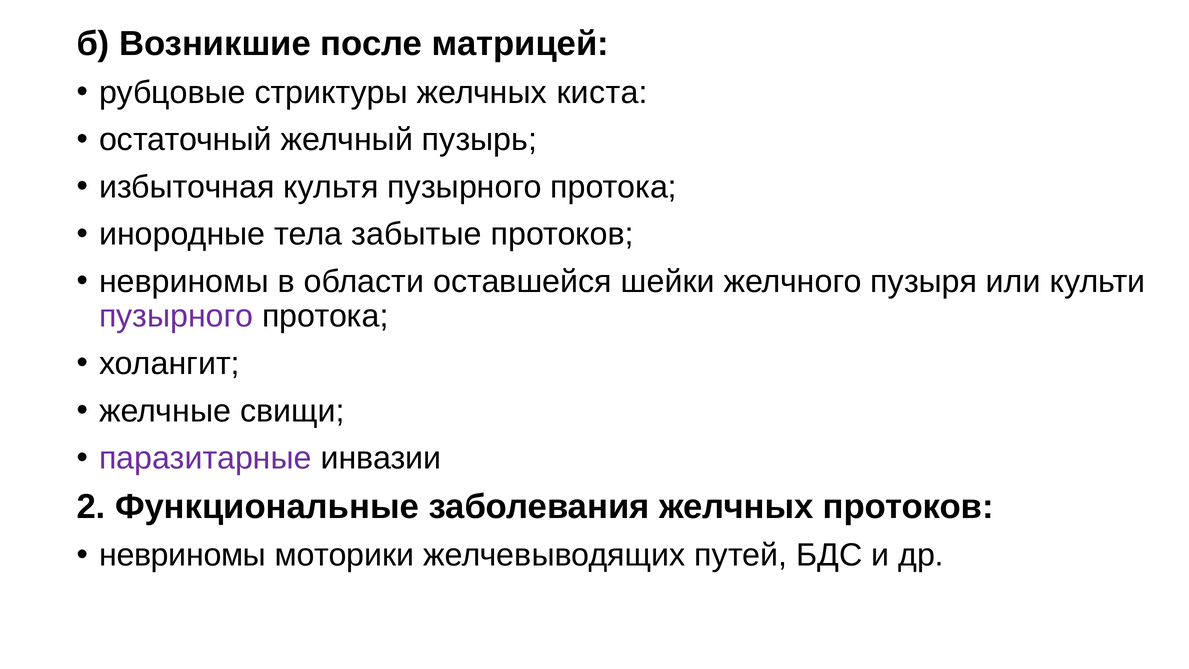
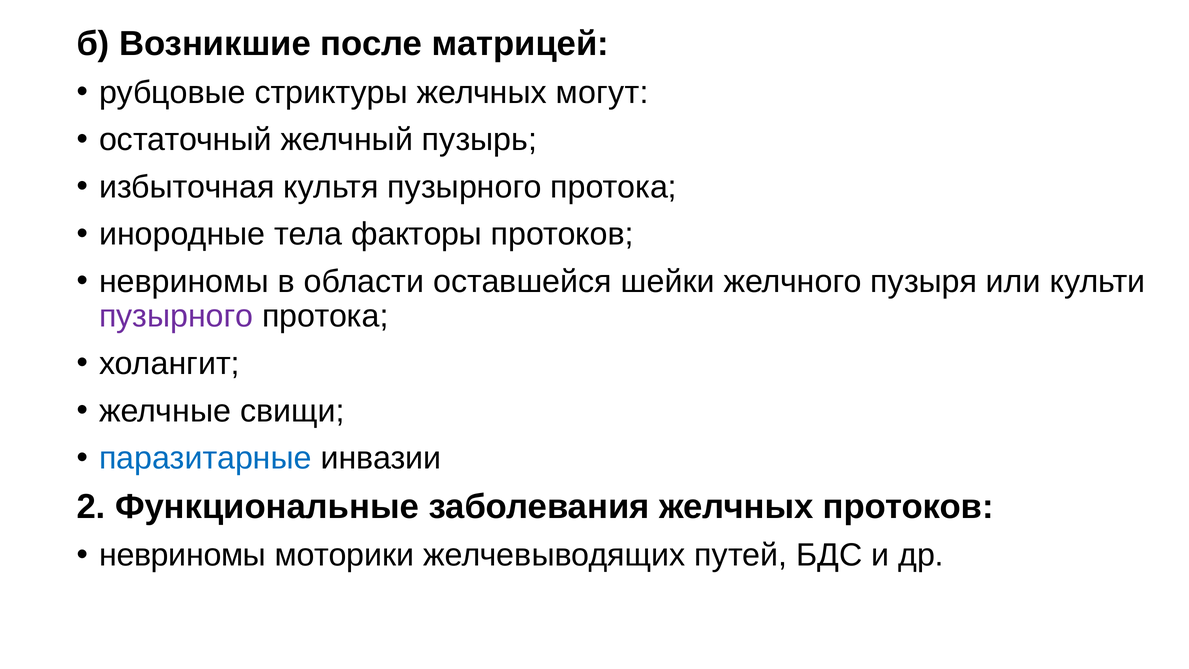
киста: киста -> могут
забытые: забытые -> факторы
паразитарные colour: purple -> blue
